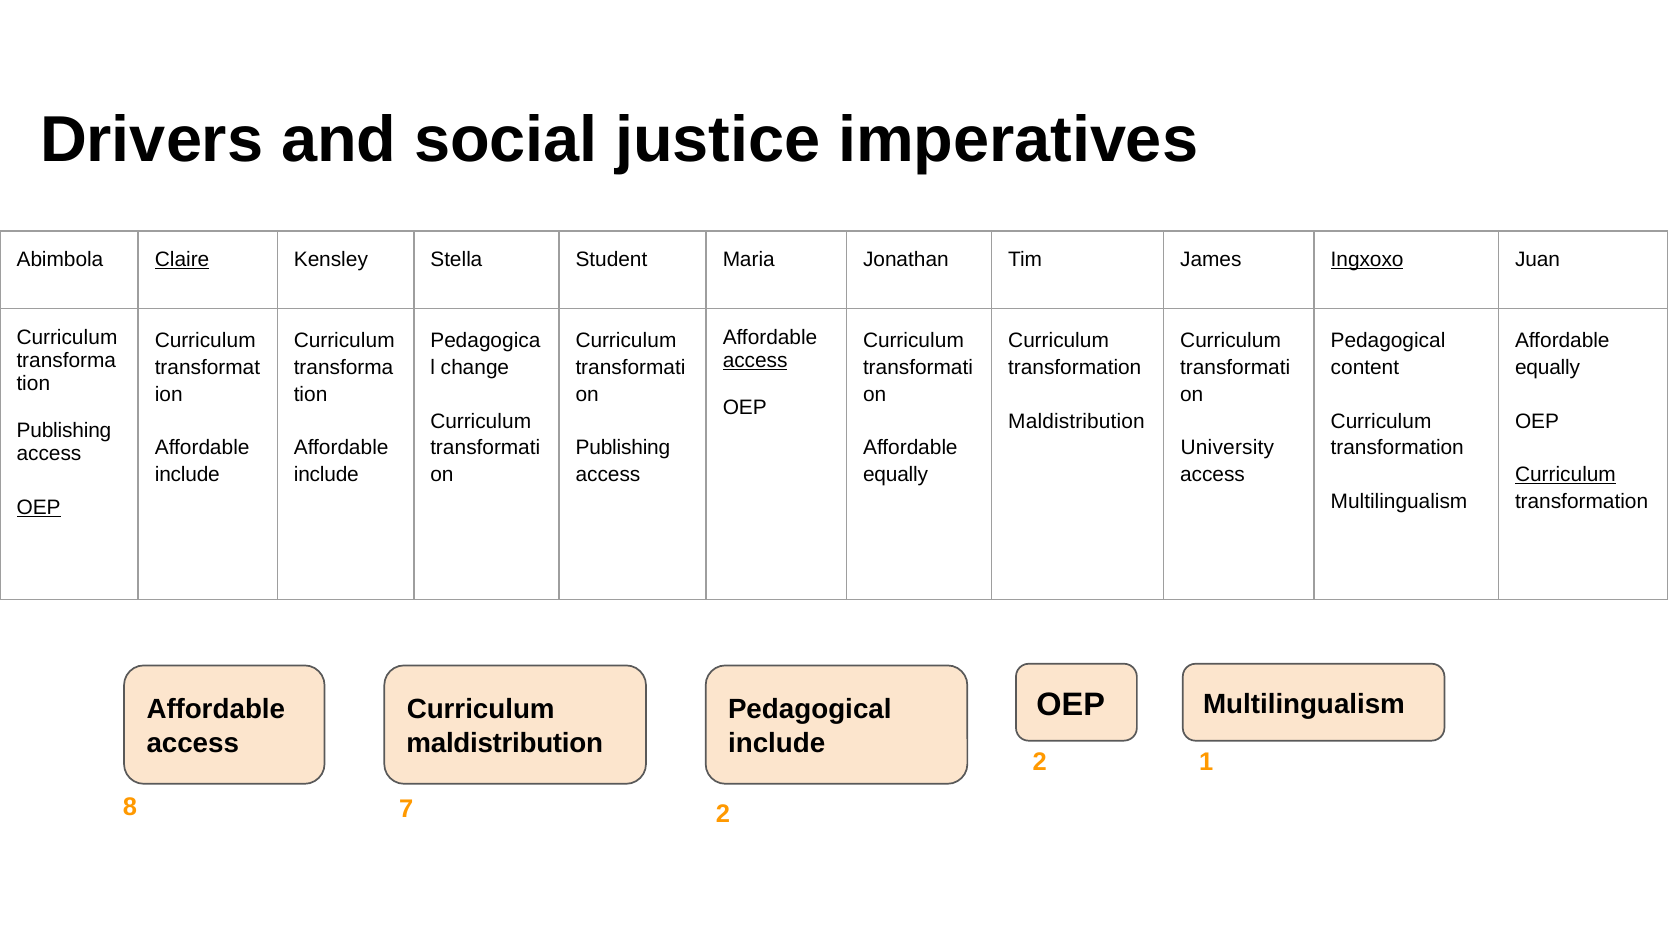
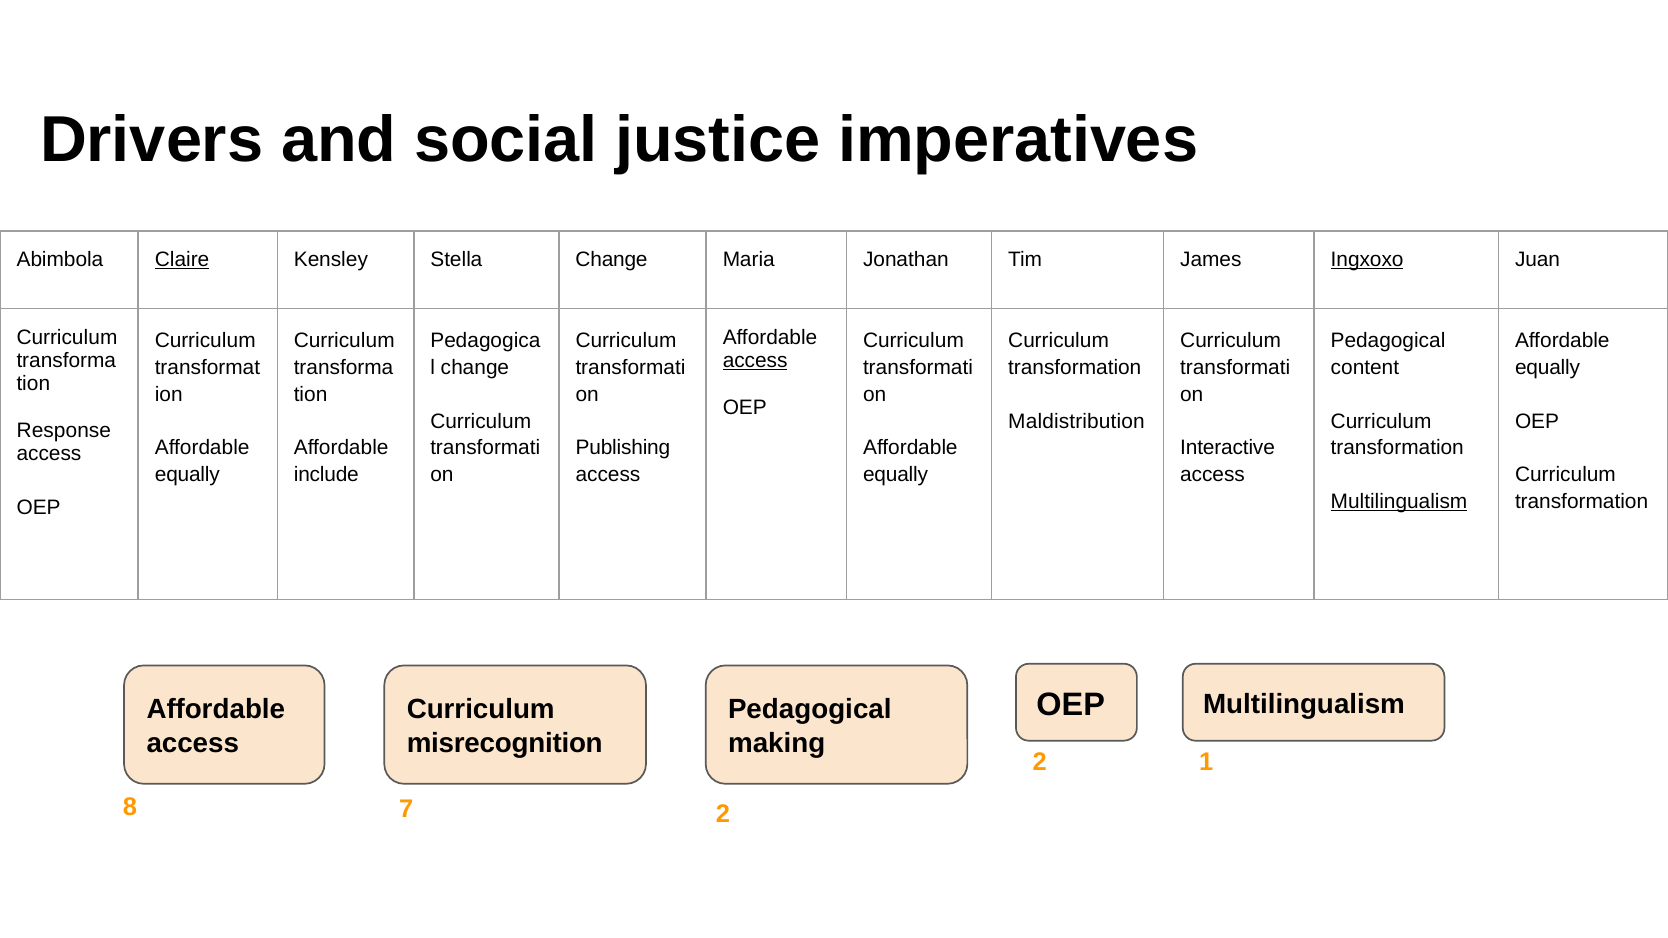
Stella Student: Student -> Change
Publishing at (64, 431): Publishing -> Response
University: University -> Interactive
include at (187, 475): include -> equally
Curriculum at (1565, 475) underline: present -> none
Multilingualism at (1399, 502) underline: none -> present
OEP at (39, 508) underline: present -> none
maldistribution at (505, 743): maldistribution -> misrecognition
include at (777, 743): include -> making
